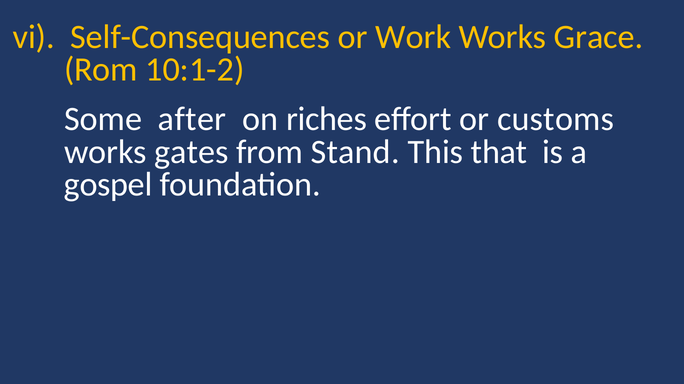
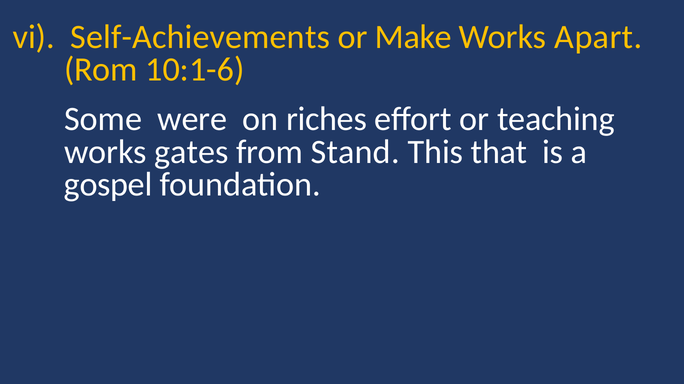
Self-Consequences: Self-Consequences -> Self-Achievements
Work: Work -> Make
Grace: Grace -> Apart
10:1-2: 10:1-2 -> 10:1-6
after: after -> were
customs: customs -> teaching
